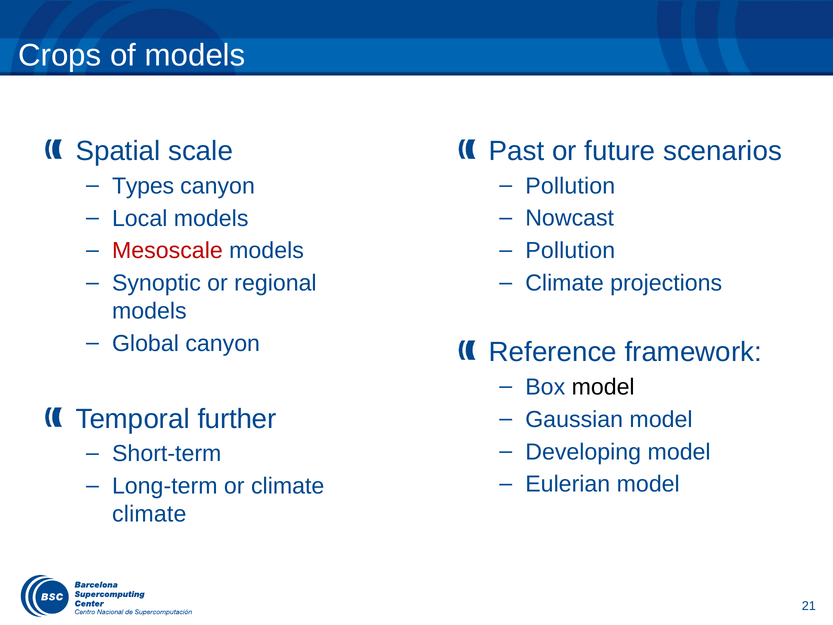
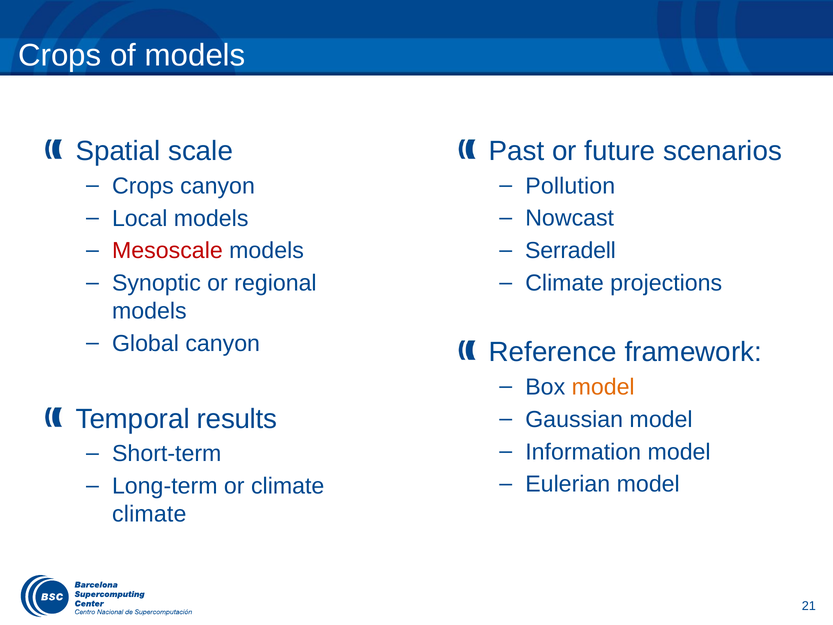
Types at (143, 186): Types -> Crops
Pollution at (570, 251): Pollution -> Serradell
model at (603, 387) colour: black -> orange
further: further -> results
Developing: Developing -> Information
